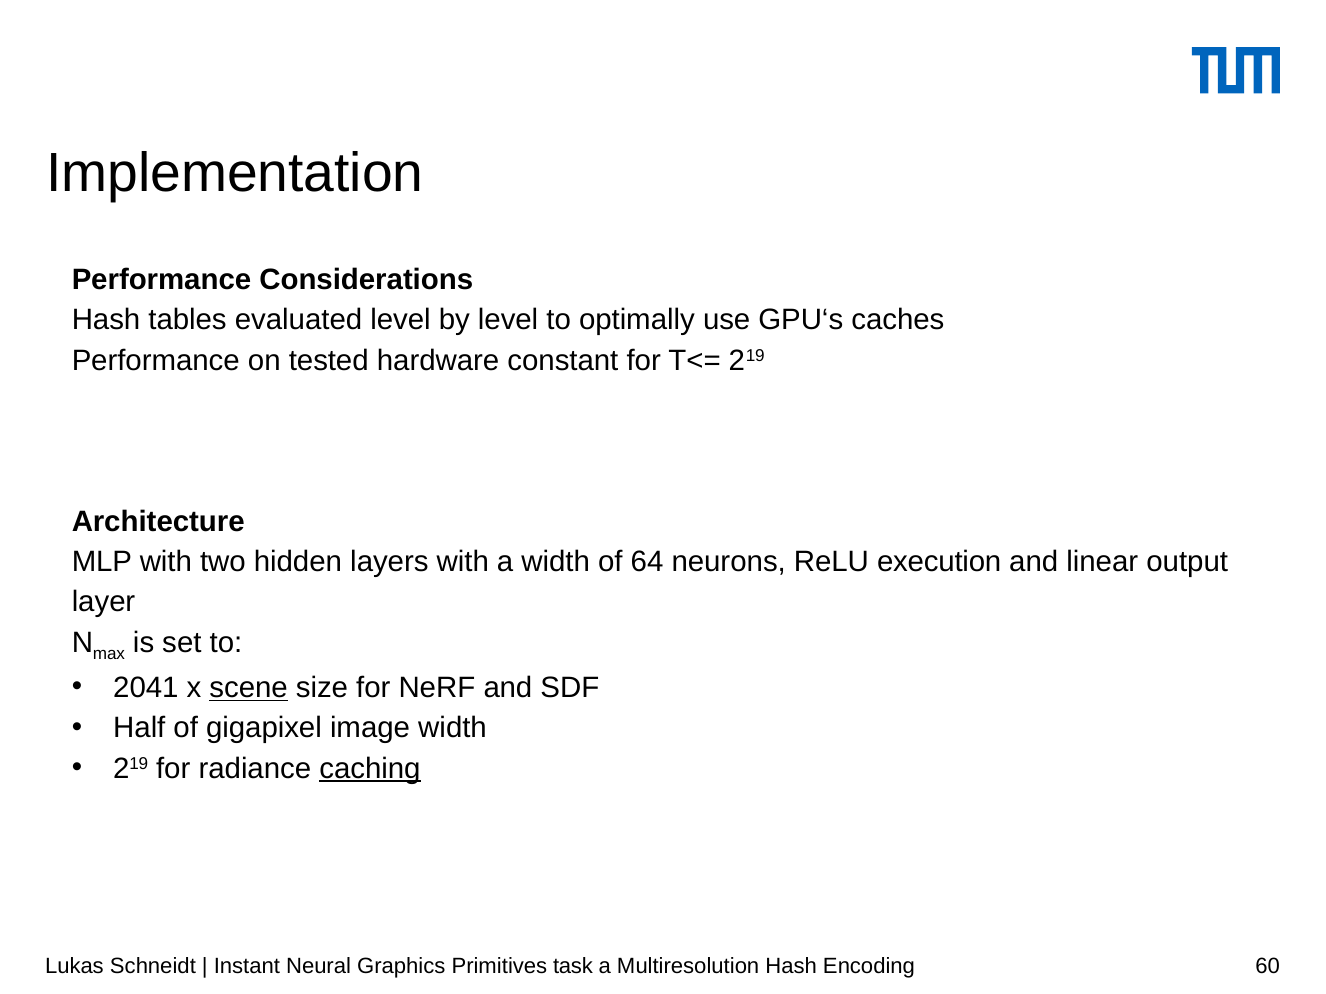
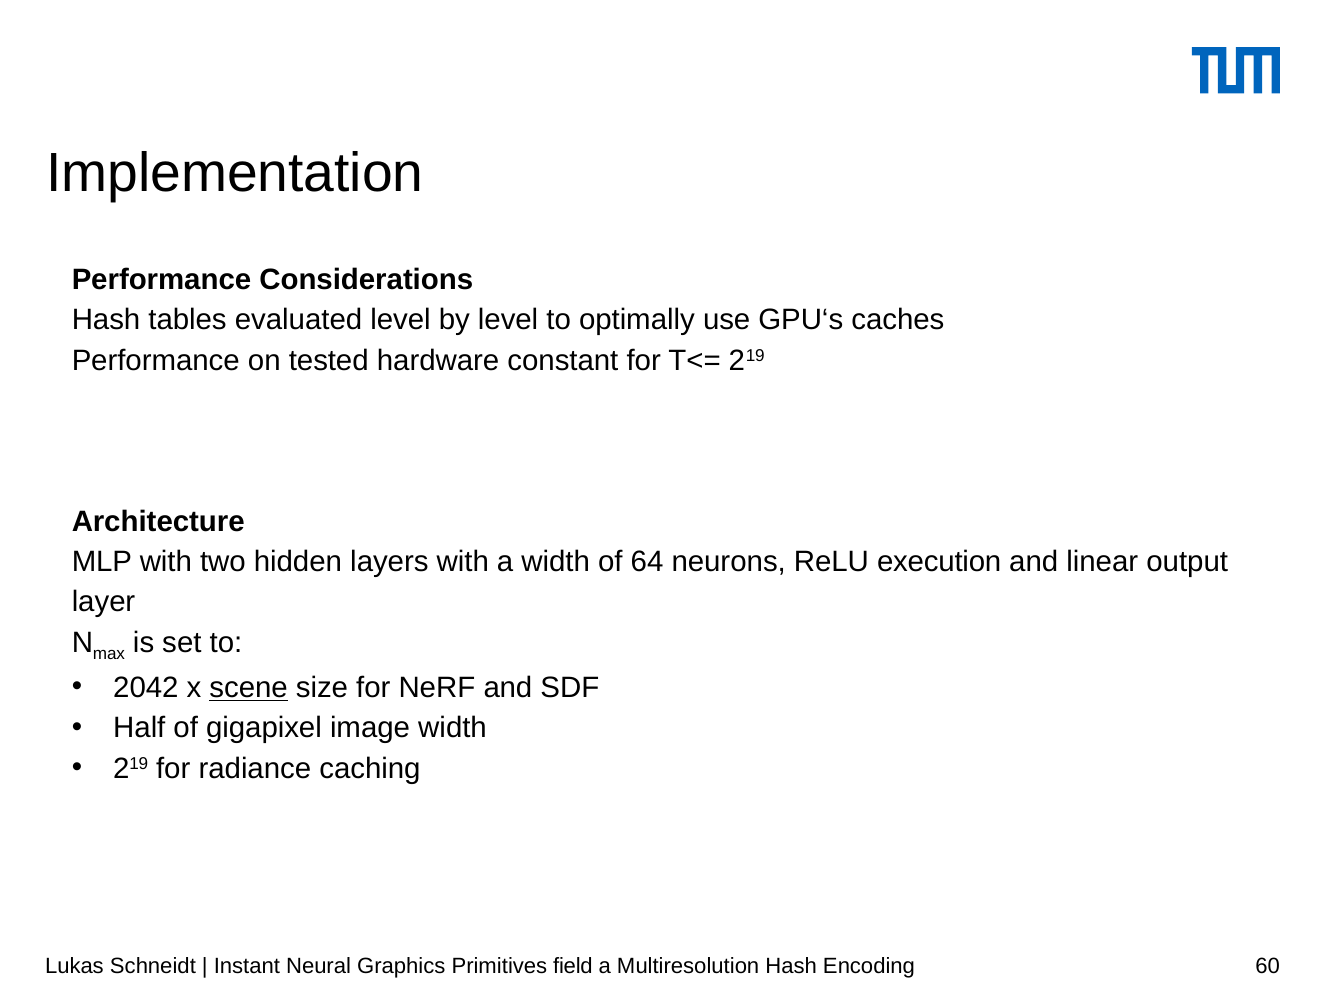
2041: 2041 -> 2042
caching underline: present -> none
task: task -> field
